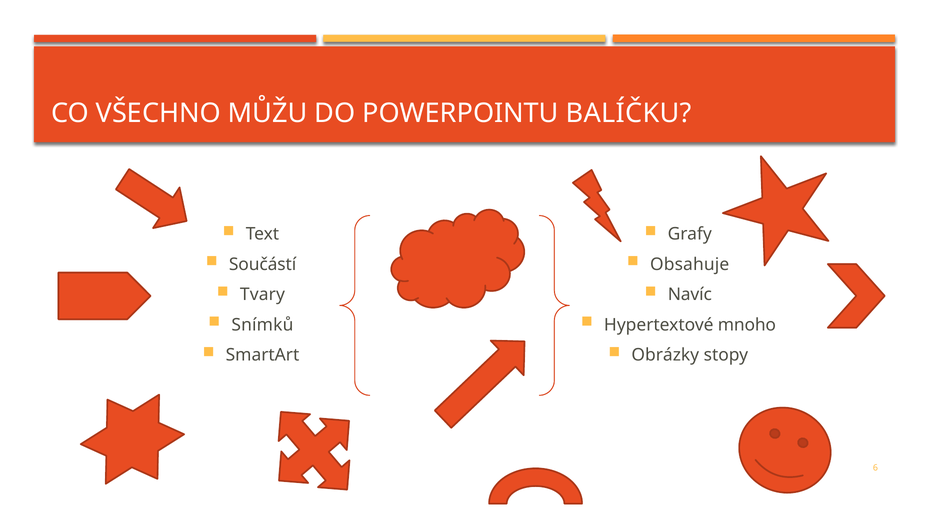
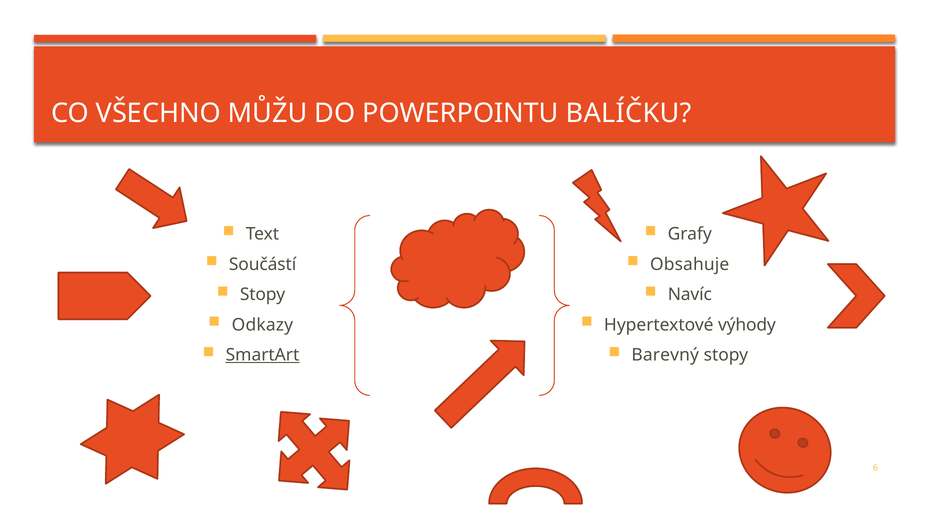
Tvary at (262, 294): Tvary -> Stopy
Snímků: Snímků -> Odkazy
mnoho: mnoho -> výhody
SmartArt underline: none -> present
Obrázky: Obrázky -> Barevný
